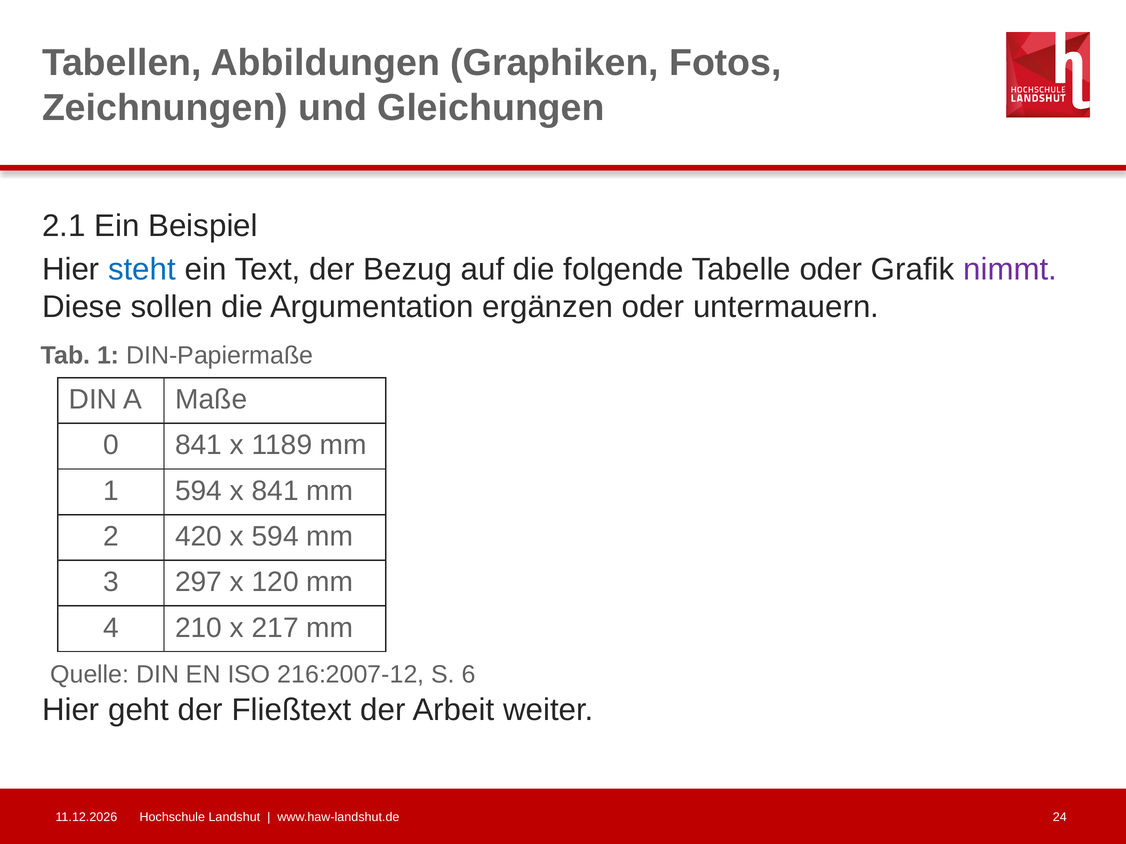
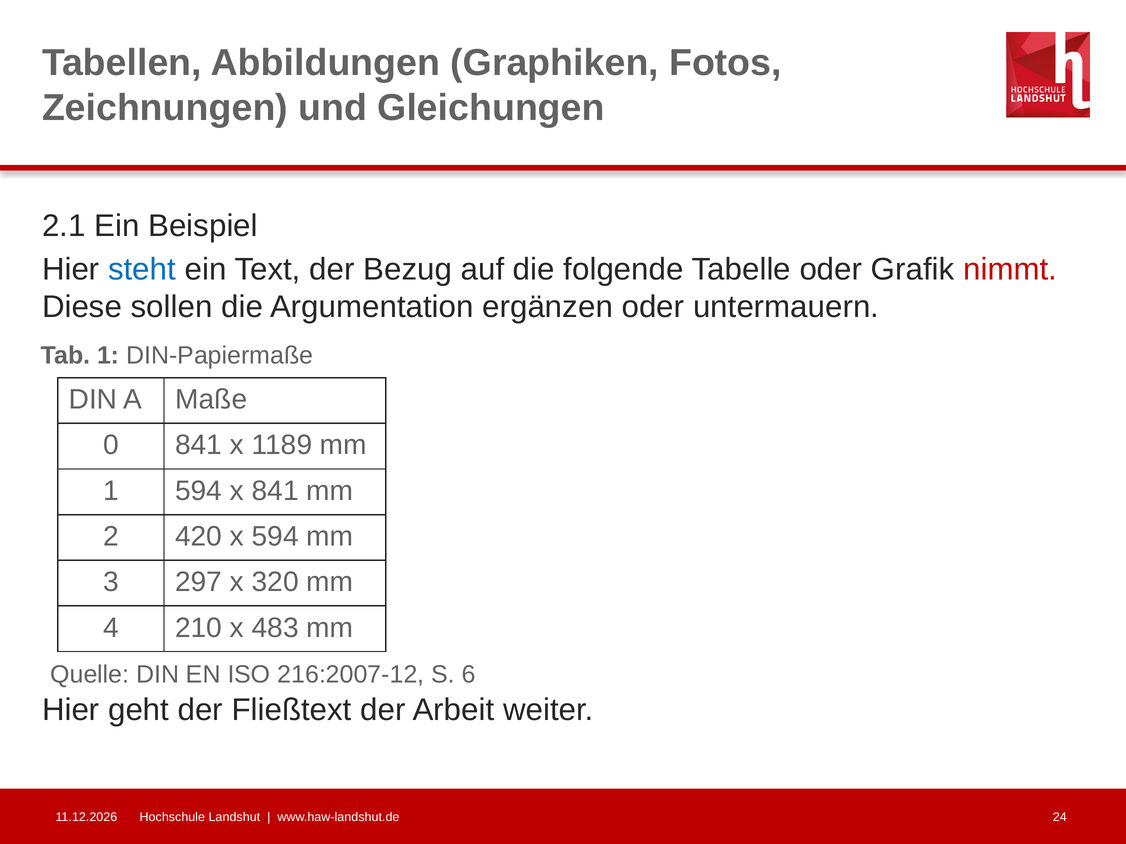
nimmt colour: purple -> red
120: 120 -> 320
217: 217 -> 483
